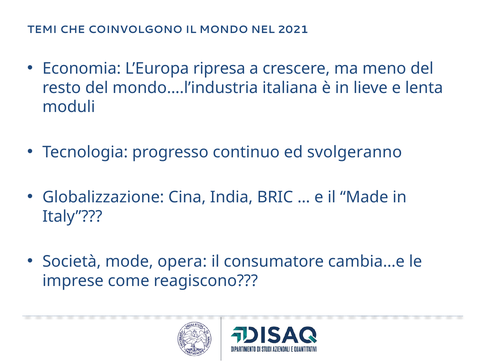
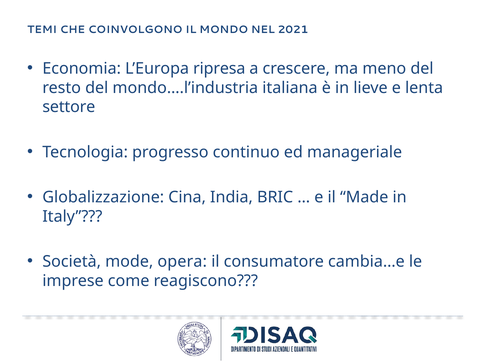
moduli: moduli -> settore
svolgeranno: svolgeranno -> manageriale
